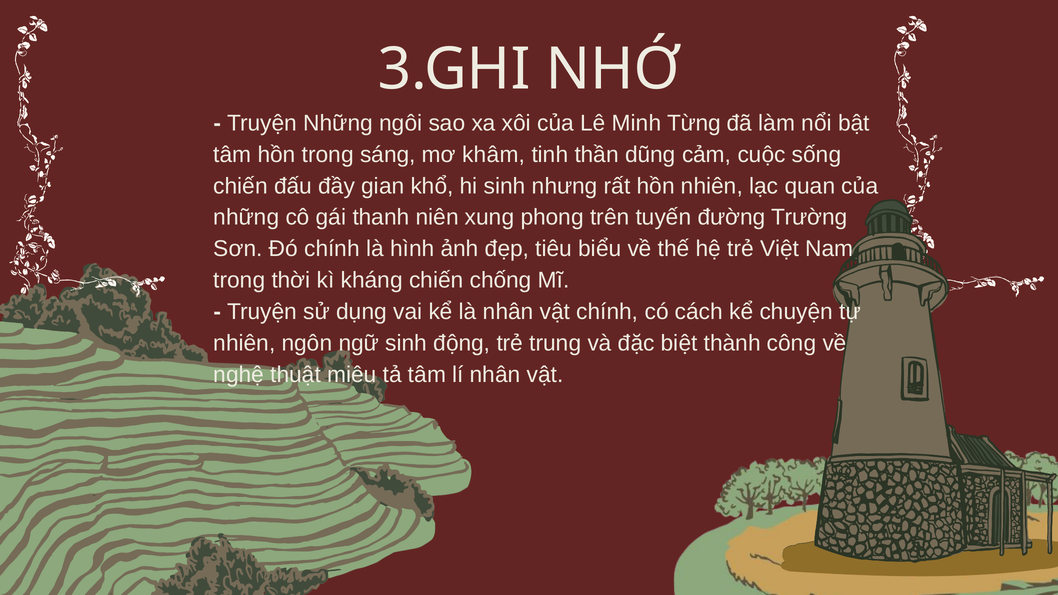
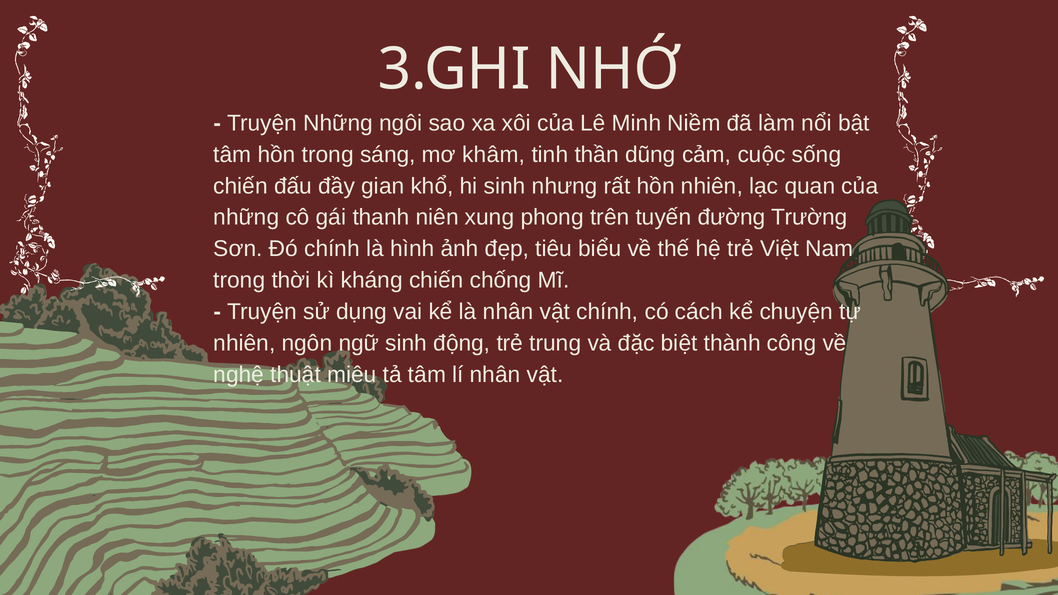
Từng: Từng -> Niềm
